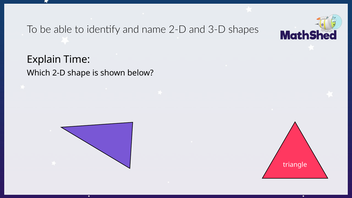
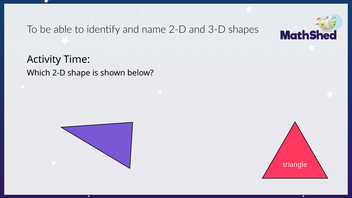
Explain: Explain -> Activity
